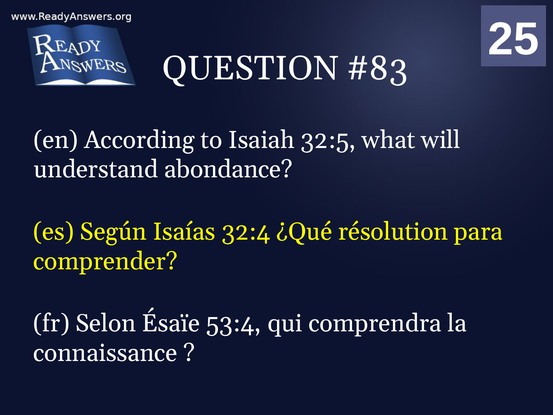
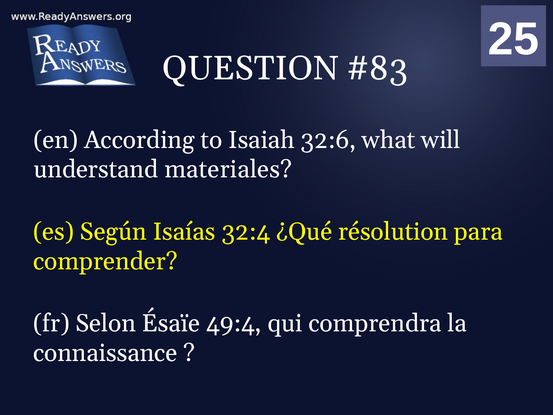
32:5: 32:5 -> 32:6
abondance: abondance -> materiales
53:4: 53:4 -> 49:4
